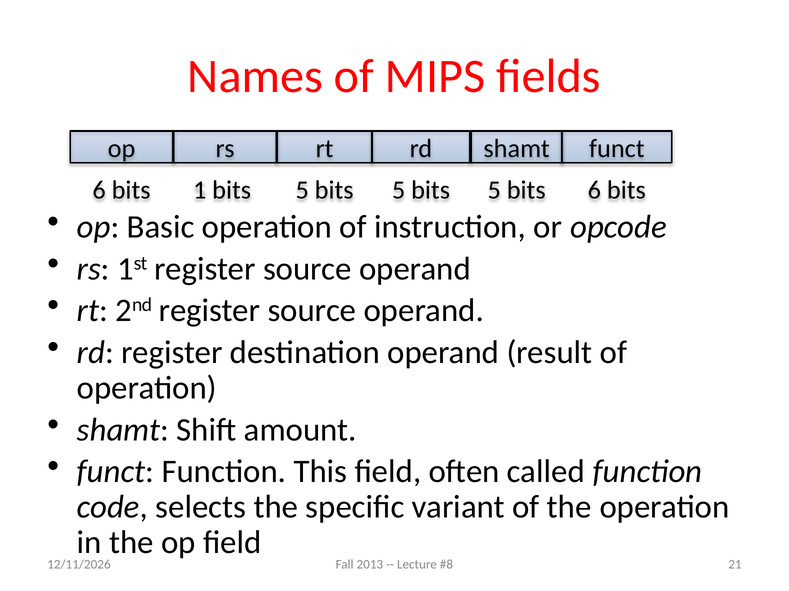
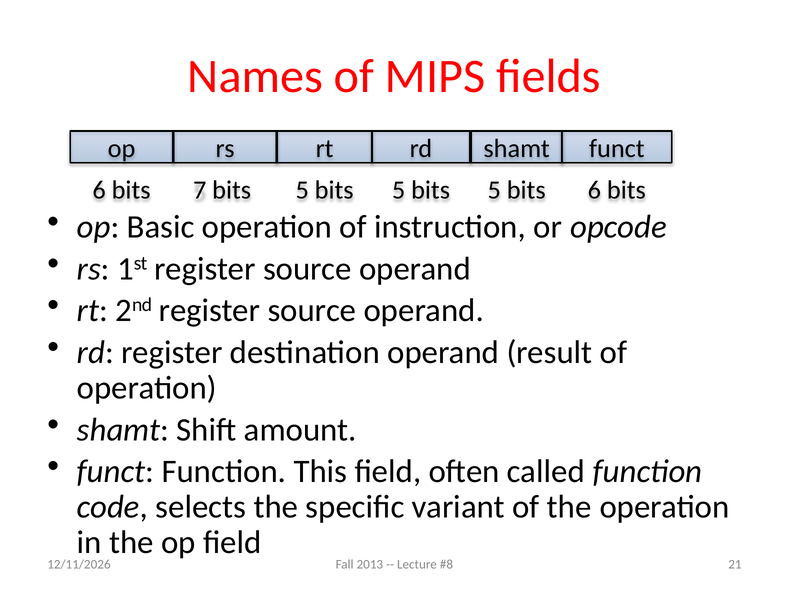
1: 1 -> 7
